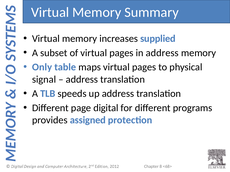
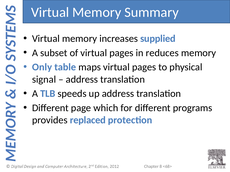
in address: address -> reduces
digital: digital -> which
assigned: assigned -> replaced
